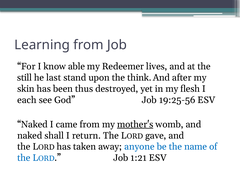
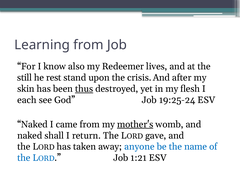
able: able -> also
last: last -> rest
think: think -> crisis
thus underline: none -> present
19:25-56: 19:25-56 -> 19:25-24
